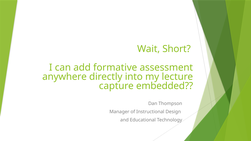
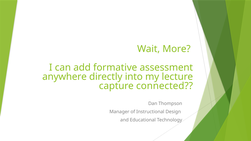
Short: Short -> More
embedded: embedded -> connected
